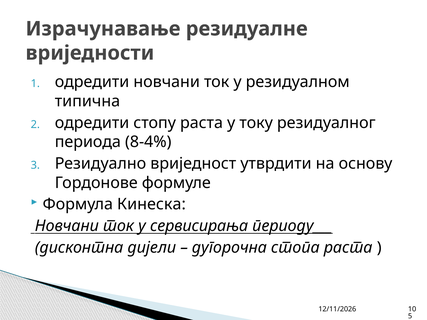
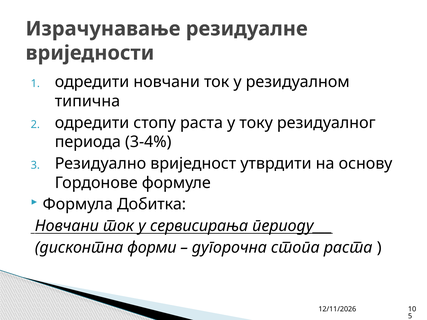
8-4%: 8-4% -> 3-4%
Кинеска: Кинеска -> Добитка
дијели: дијели -> форми
